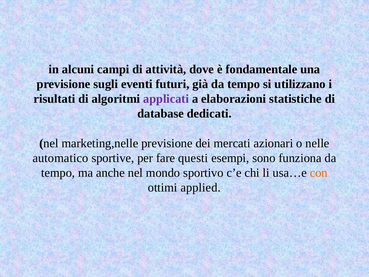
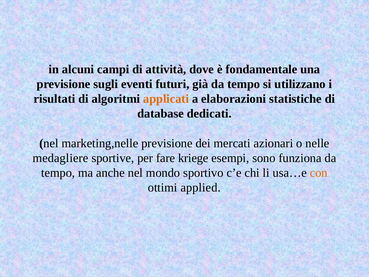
applicati colour: purple -> orange
automatico: automatico -> medagliere
questi: questi -> kriege
